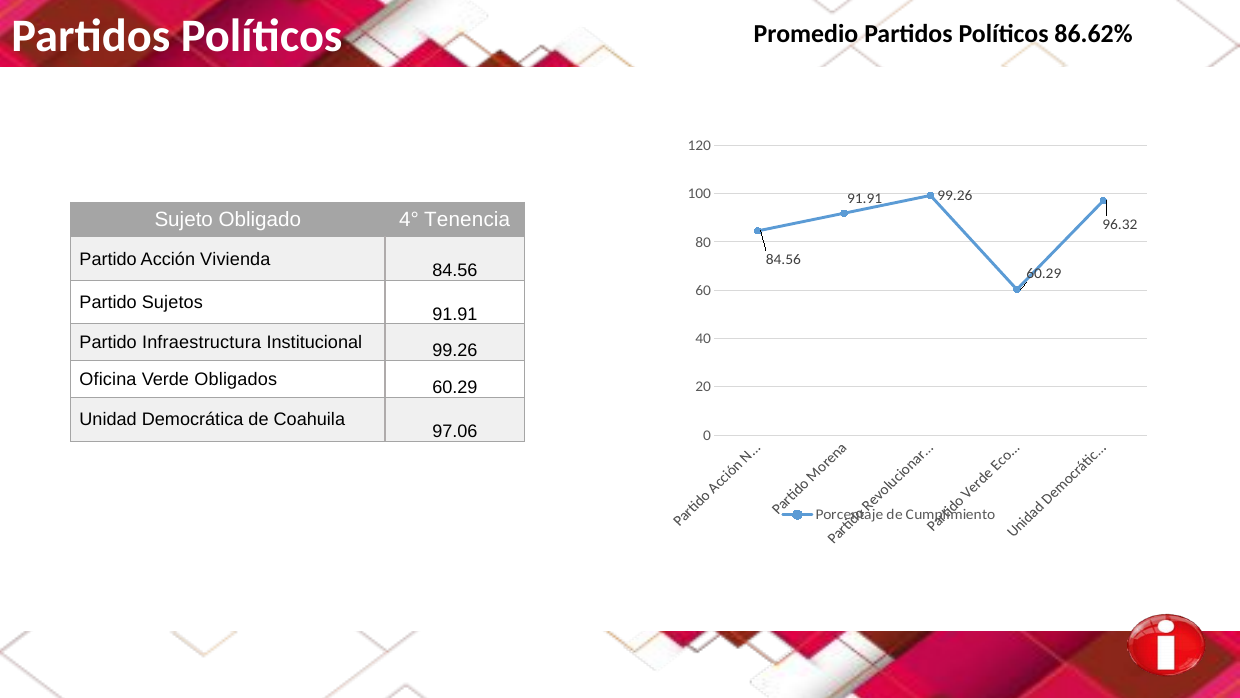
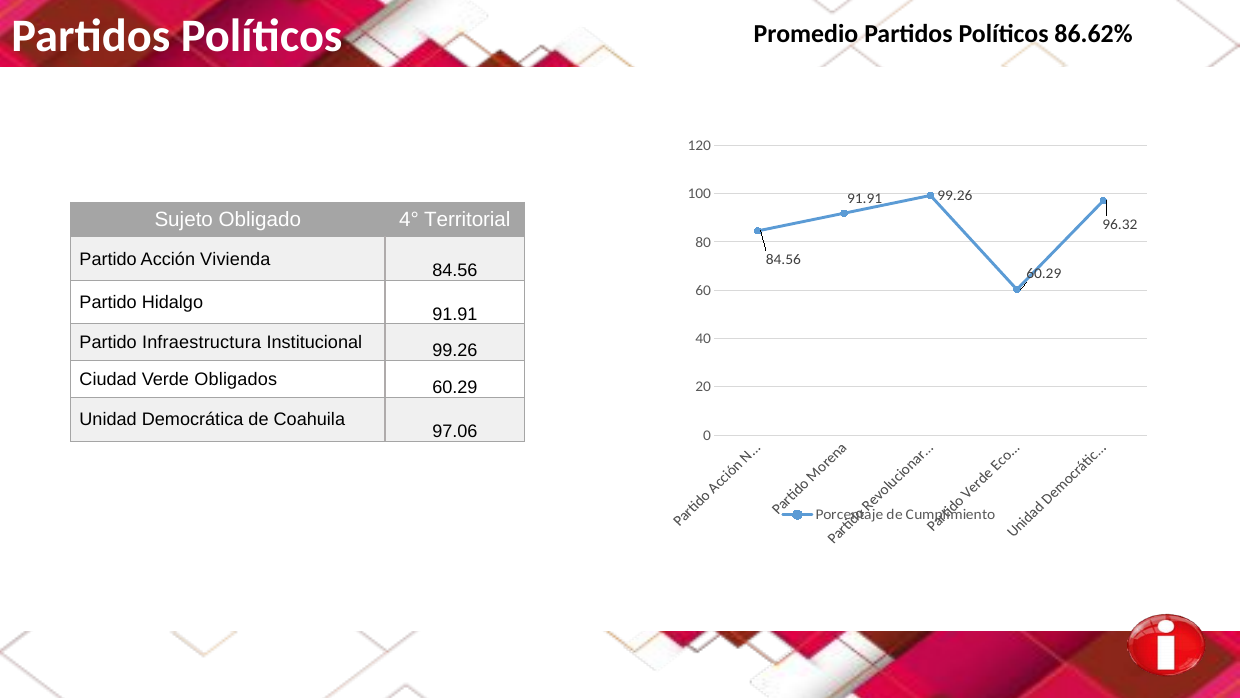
Tenencia: Tenencia -> Territorial
Sujetos: Sujetos -> Hidalgo
Oficina: Oficina -> Ciudad
